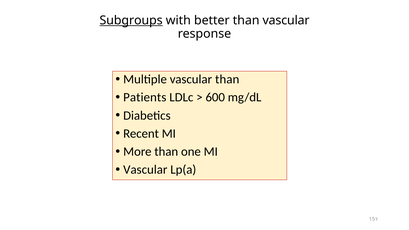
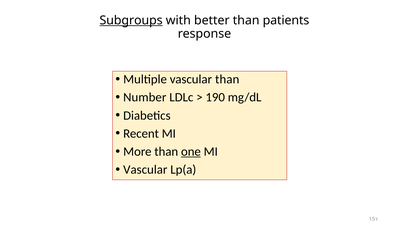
than vascular: vascular -> patients
Patients: Patients -> Number
600: 600 -> 190
one underline: none -> present
